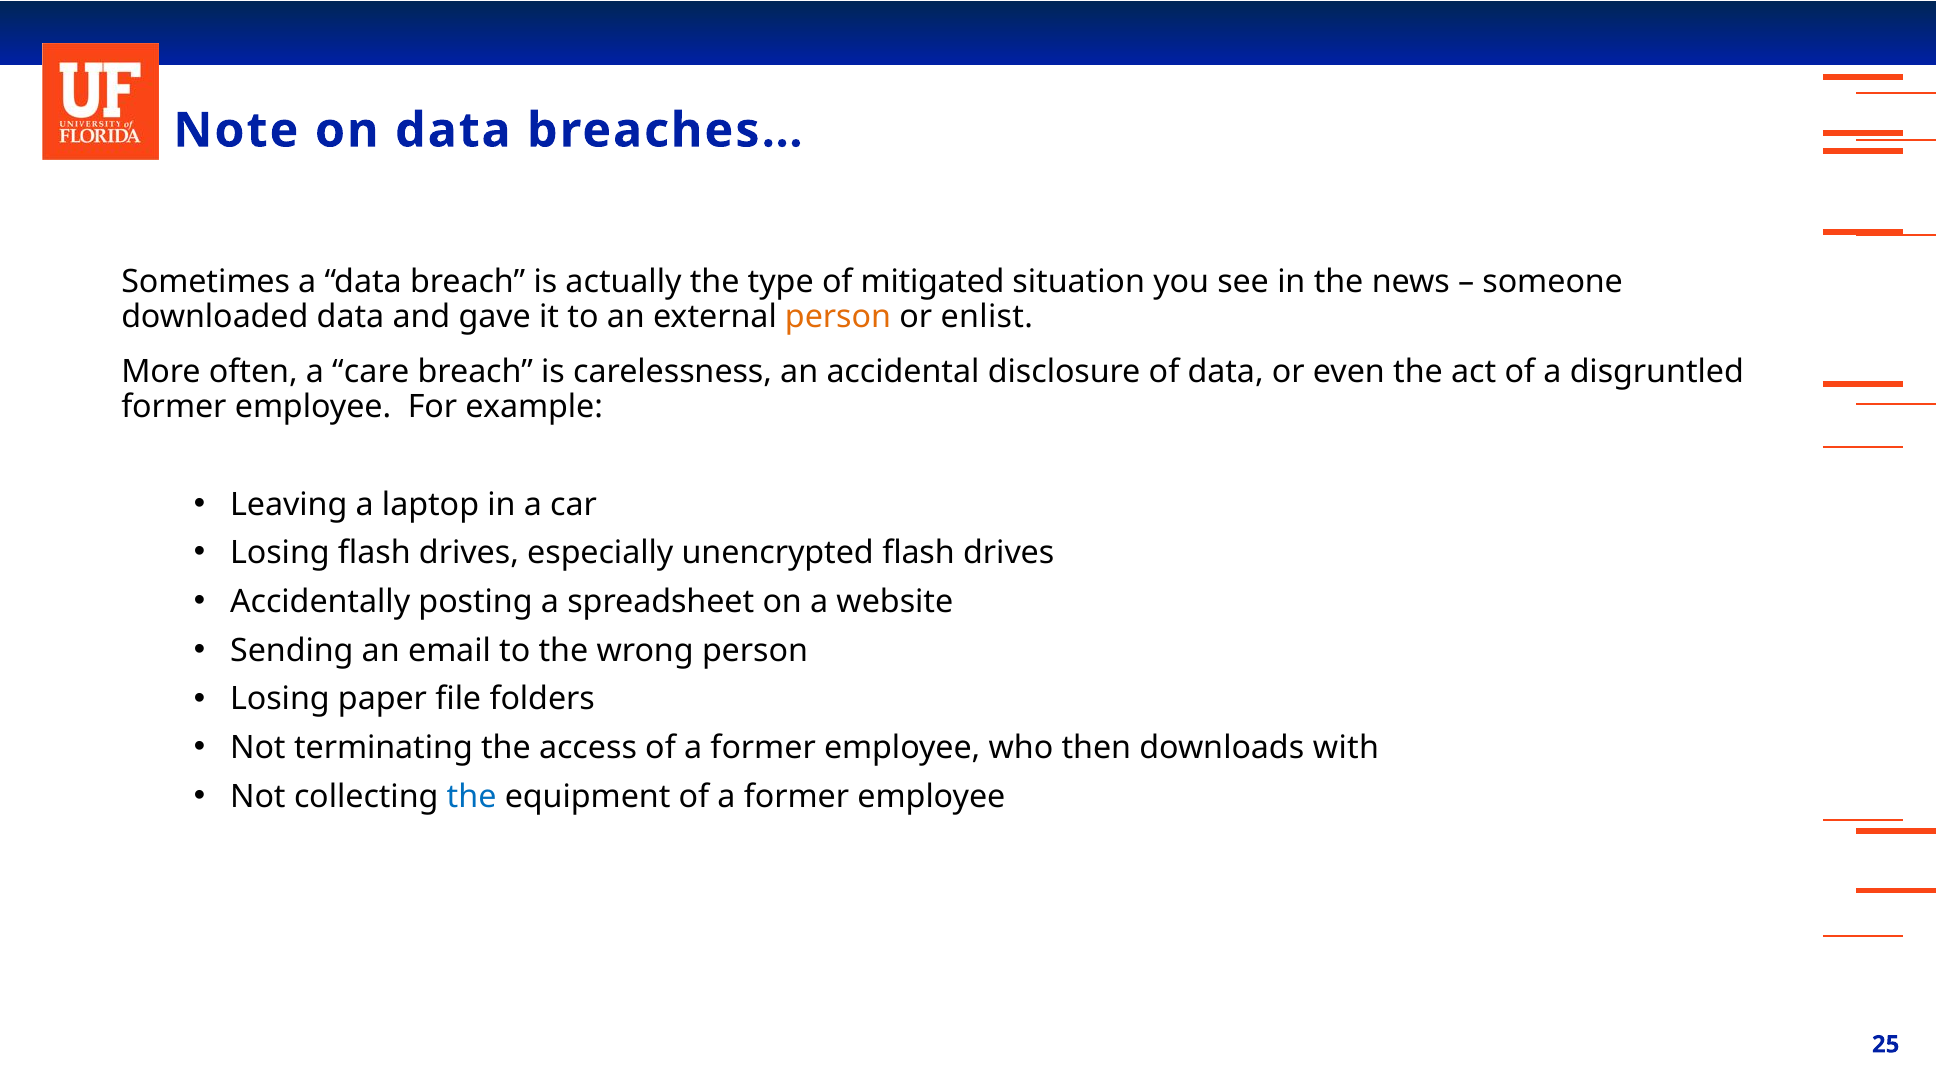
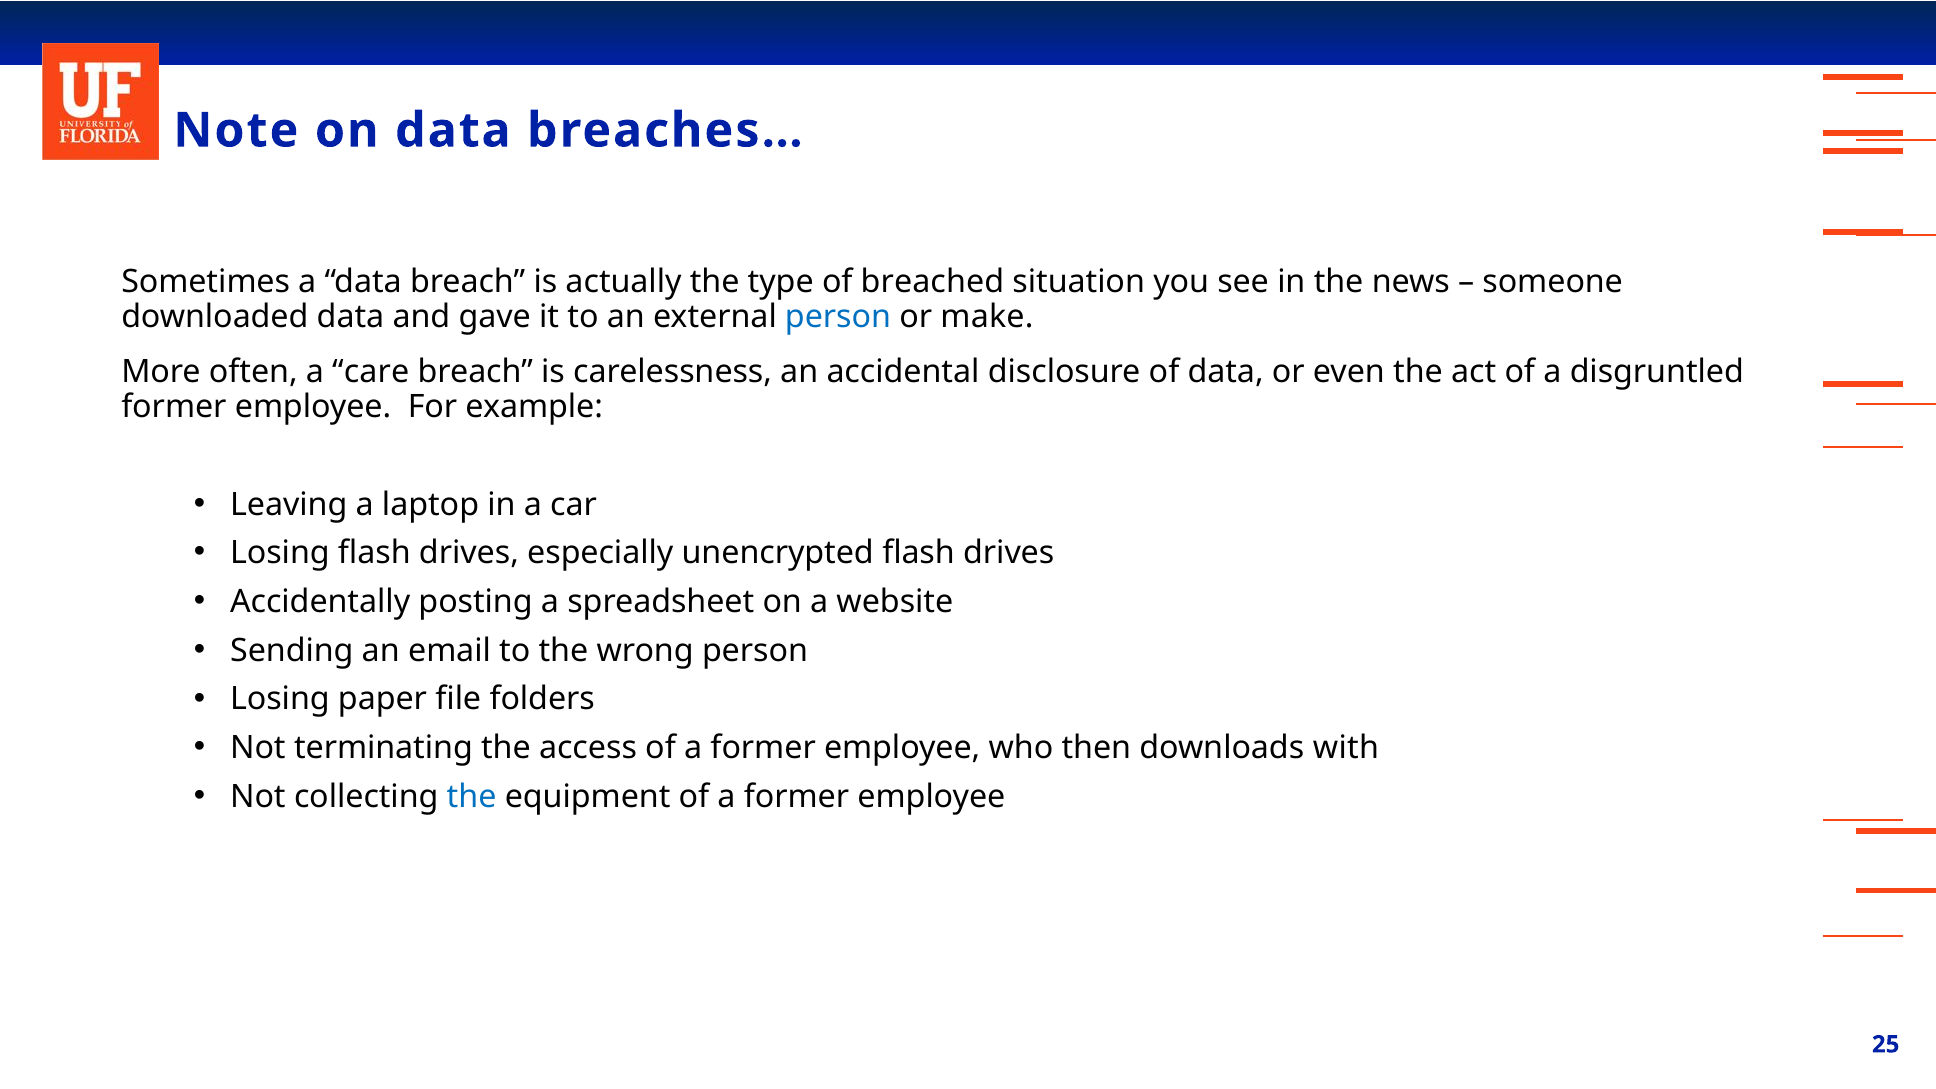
mitigated: mitigated -> breached
person at (838, 317) colour: orange -> blue
enlist: enlist -> make
